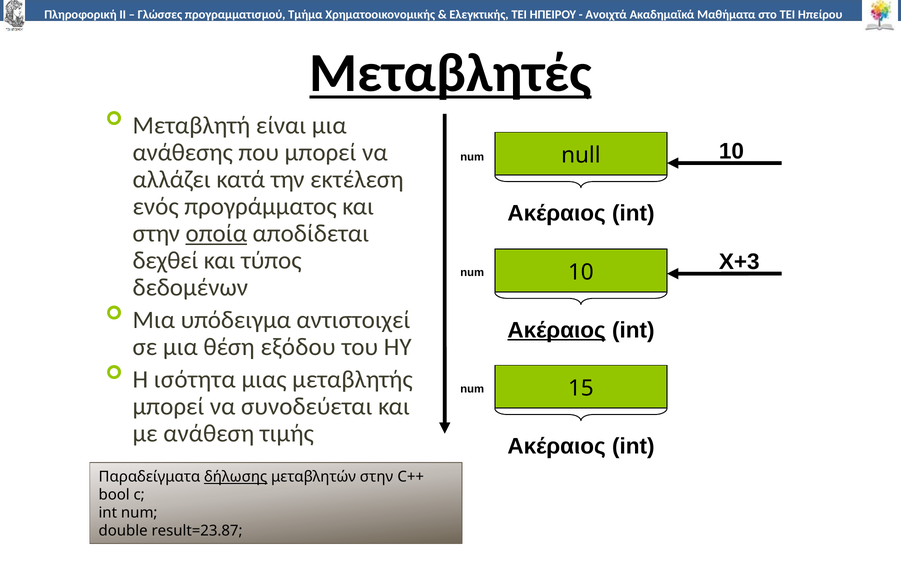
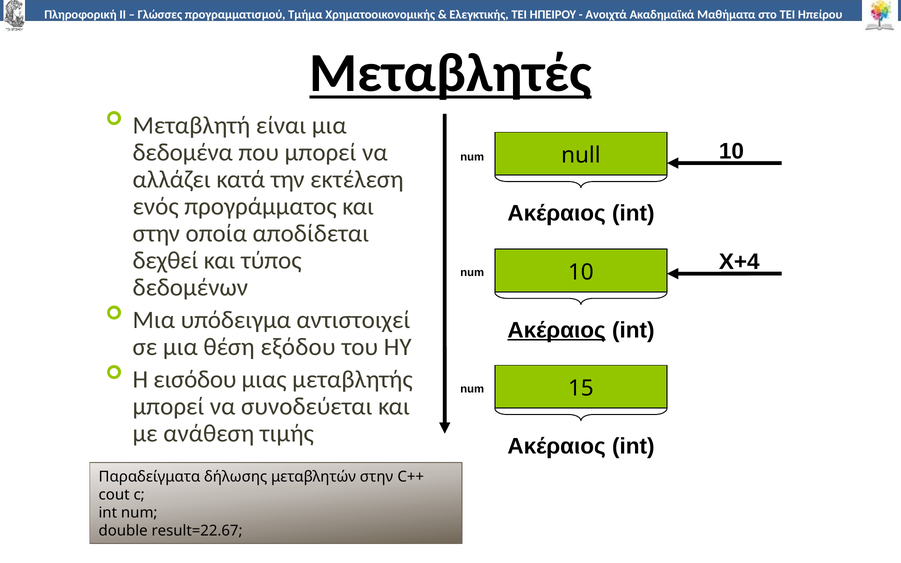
ανάθεσης: ανάθεσης -> δεδομένα
οποία underline: present -> none
X+3: X+3 -> X+4
ισότητα: ισότητα -> εισόδου
δήλωσης underline: present -> none
bool: bool -> cout
result=23.87: result=23.87 -> result=22.67
